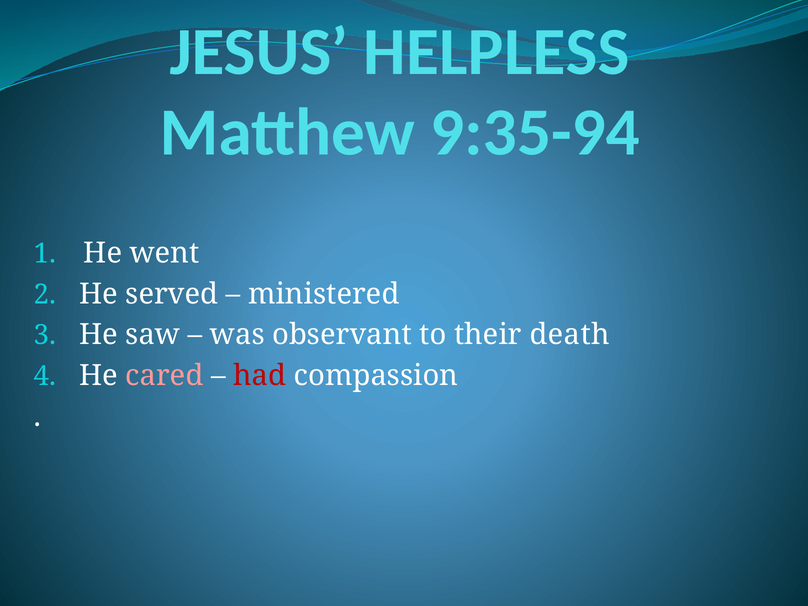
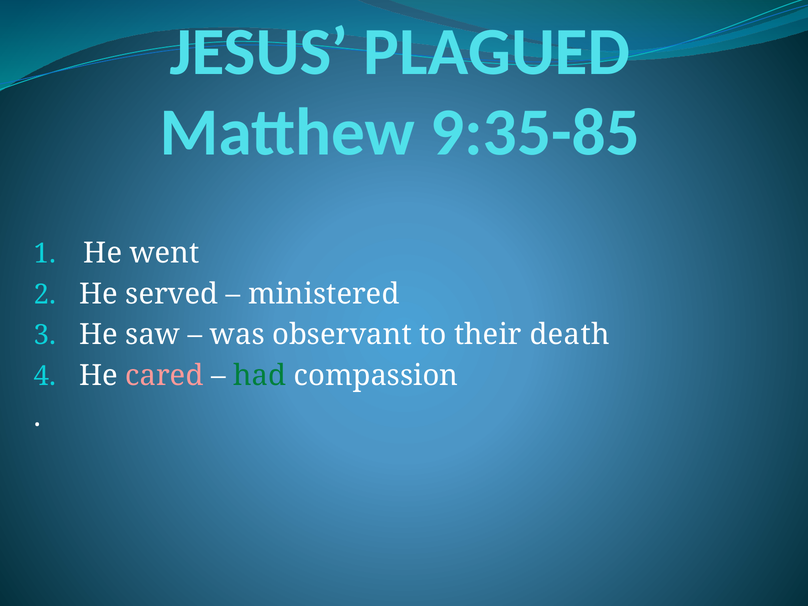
HELPLESS: HELPLESS -> PLAGUED
9:35-94: 9:35-94 -> 9:35-85
had colour: red -> green
